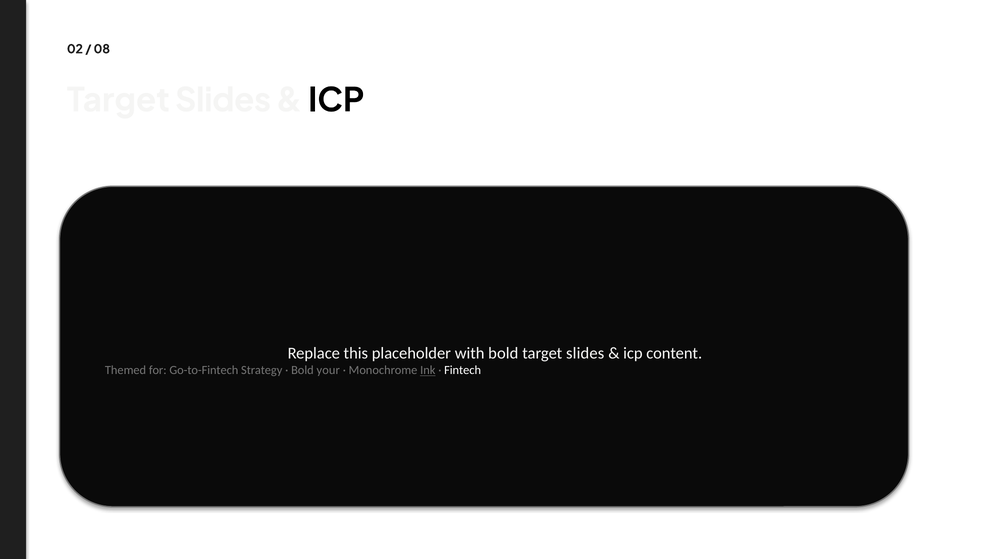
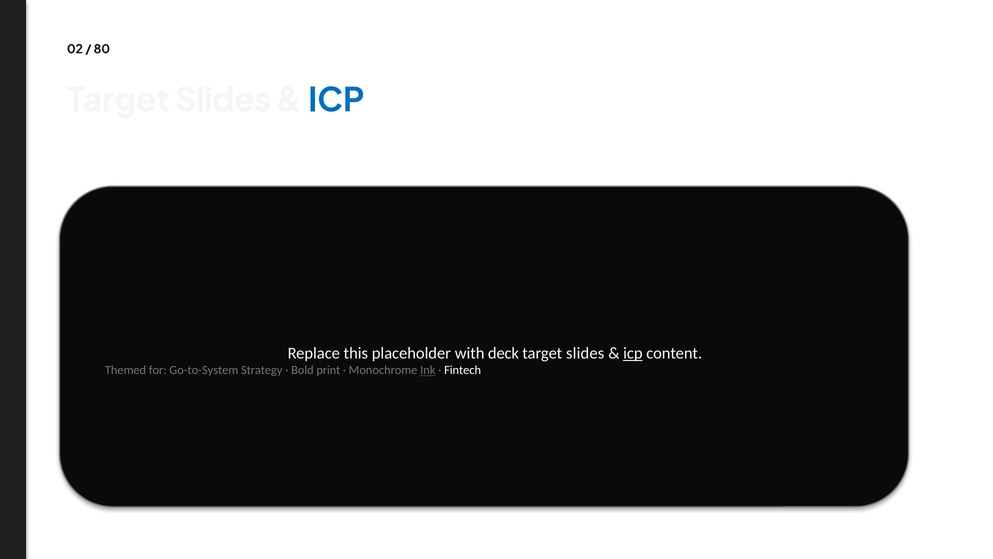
08: 08 -> 80
ICP at (336, 100) colour: black -> blue
with bold: bold -> deck
icp at (633, 353) underline: none -> present
Go-to-Fintech: Go-to-Fintech -> Go-to-System
your: your -> print
